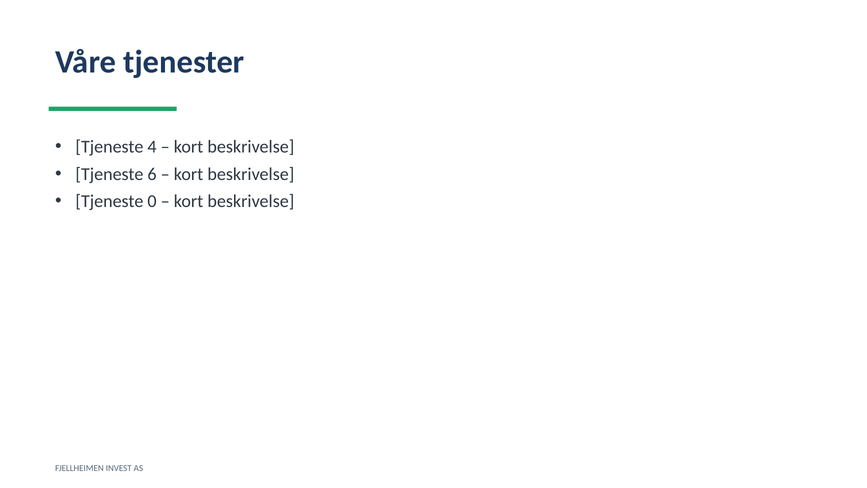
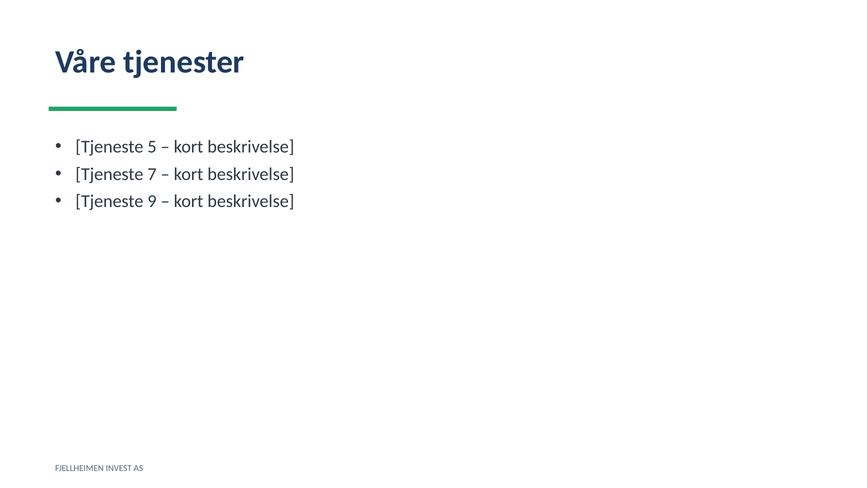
4: 4 -> 5
6: 6 -> 7
0: 0 -> 9
